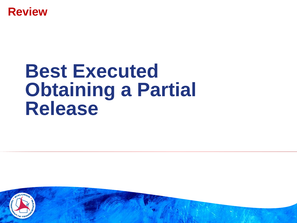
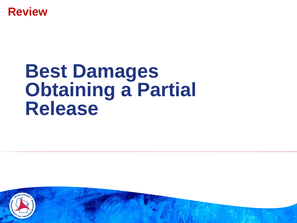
Executed: Executed -> Damages
